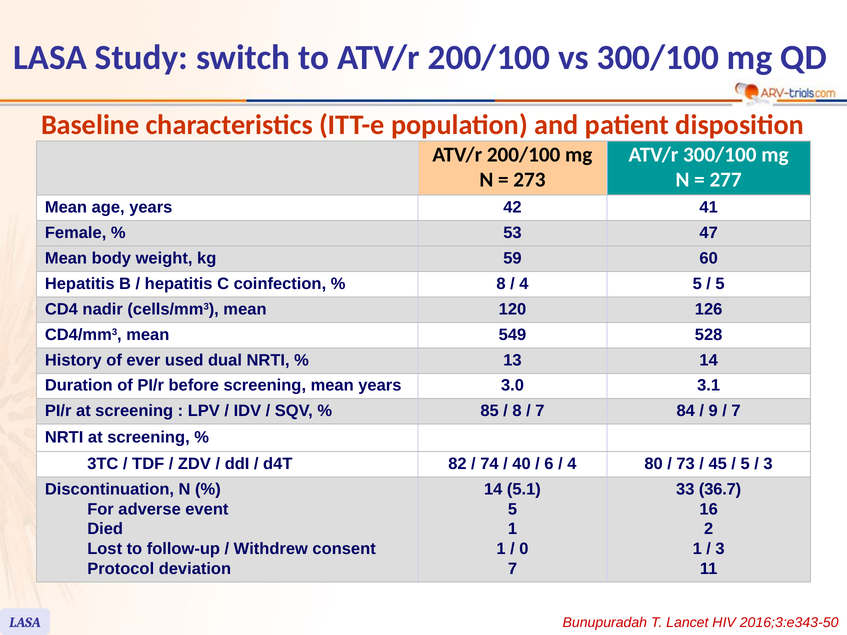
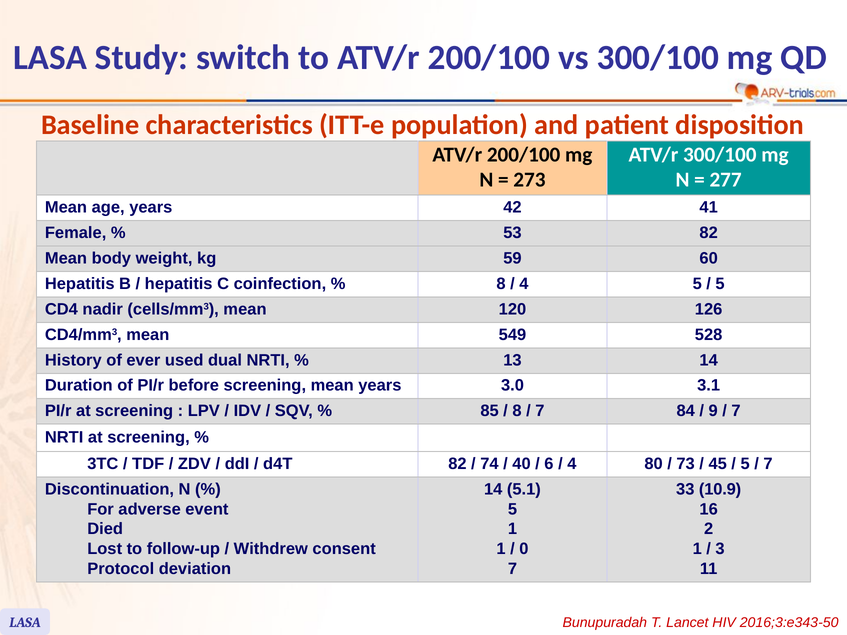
53 47: 47 -> 82
3 at (768, 464): 3 -> 7
36.7: 36.7 -> 10.9
